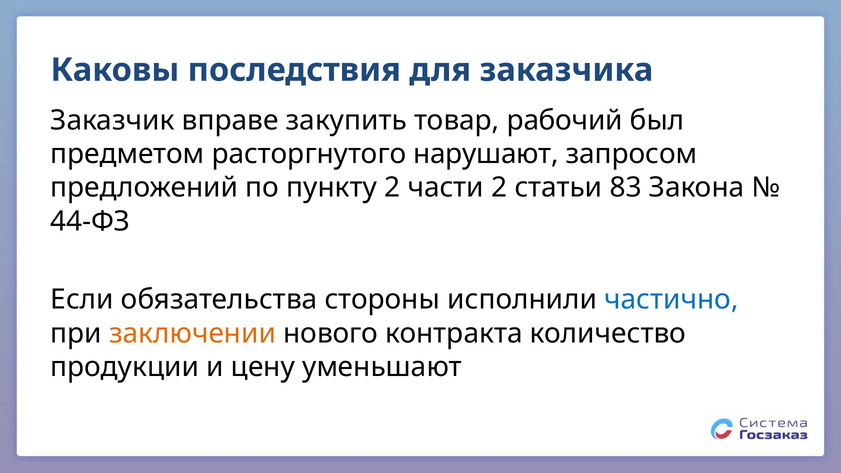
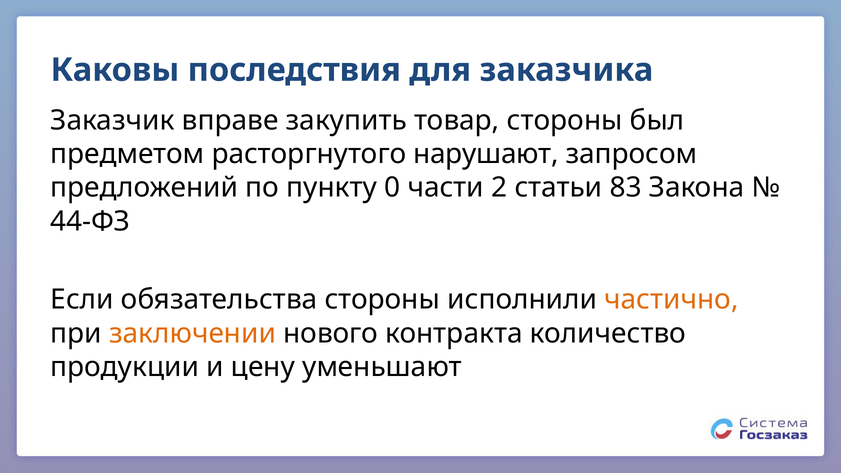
товар рабочий: рабочий -> стороны
пункту 2: 2 -> 0
частично colour: blue -> orange
